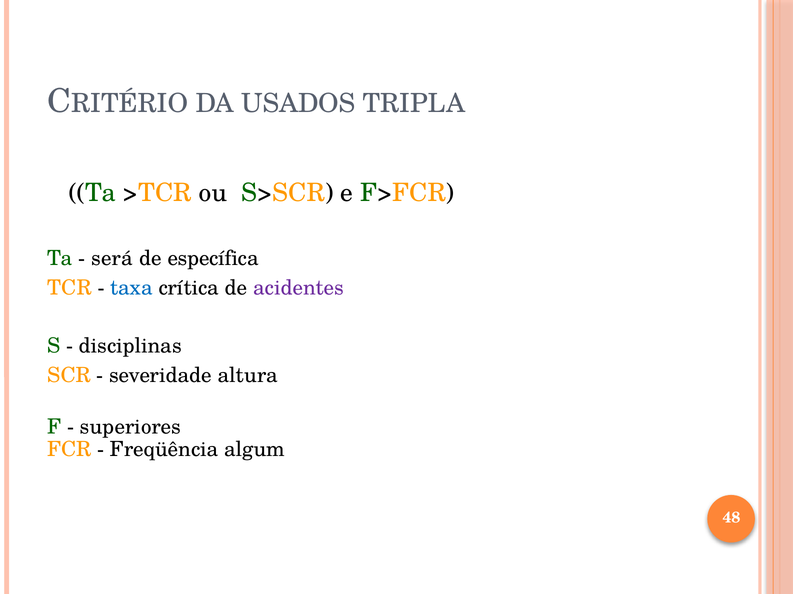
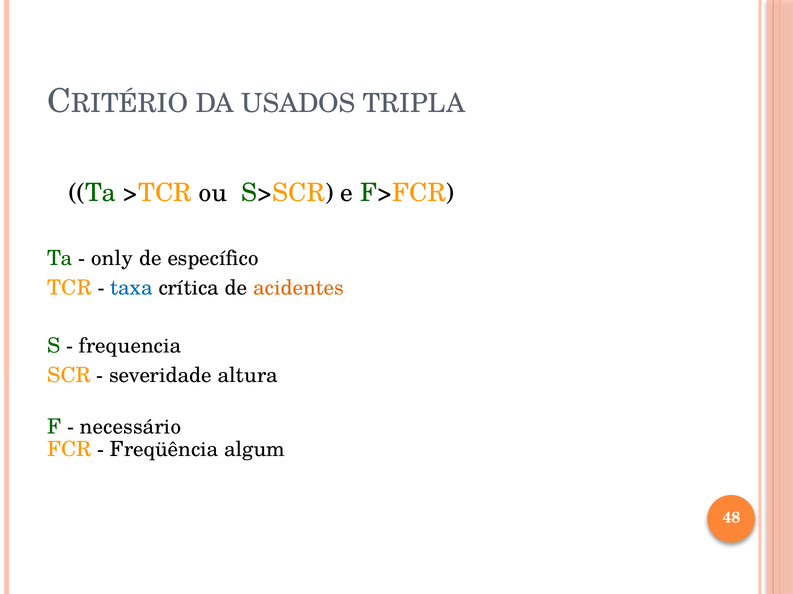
será: será -> only
específica: específica -> específico
acidentes colour: purple -> orange
disciplinas: disciplinas -> frequencia
superiores: superiores -> necessário
